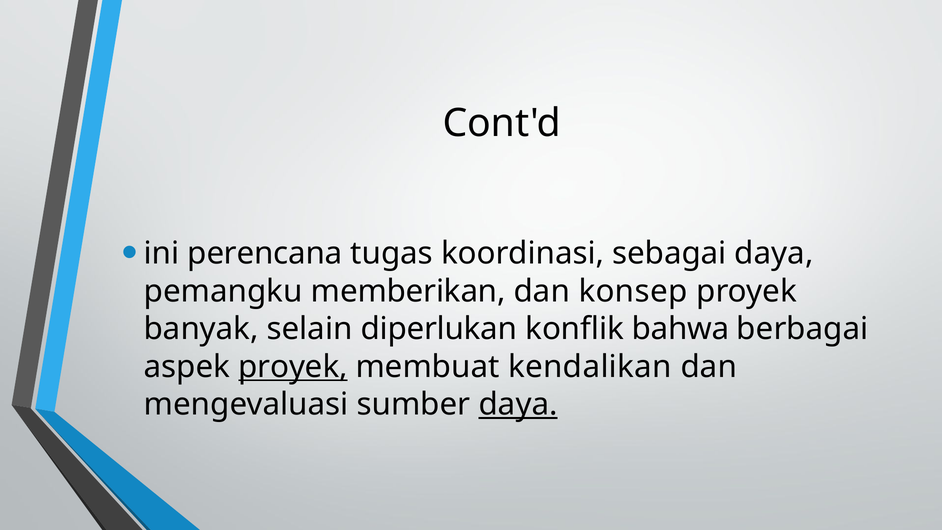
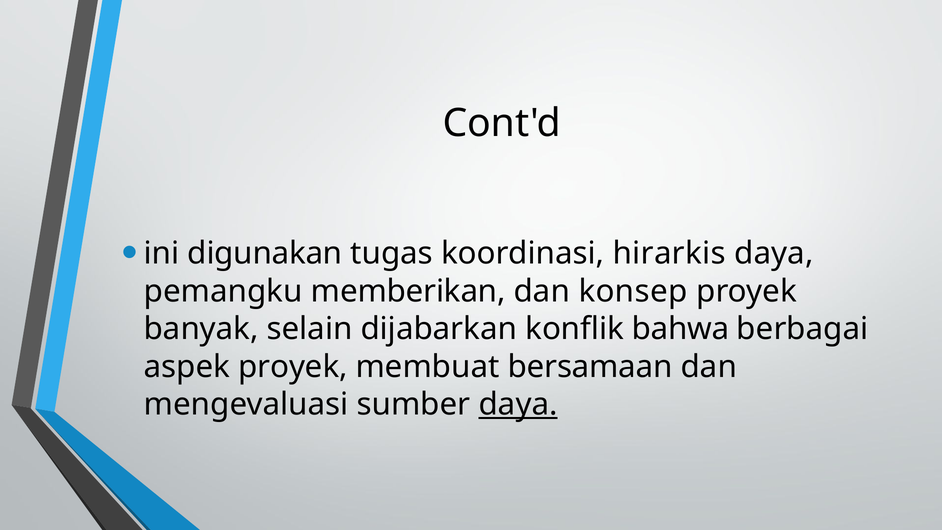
perencana: perencana -> digunakan
sebagai: sebagai -> hirarkis
diperlukan: diperlukan -> dijabarkan
proyek at (293, 367) underline: present -> none
kendalikan: kendalikan -> bersamaan
